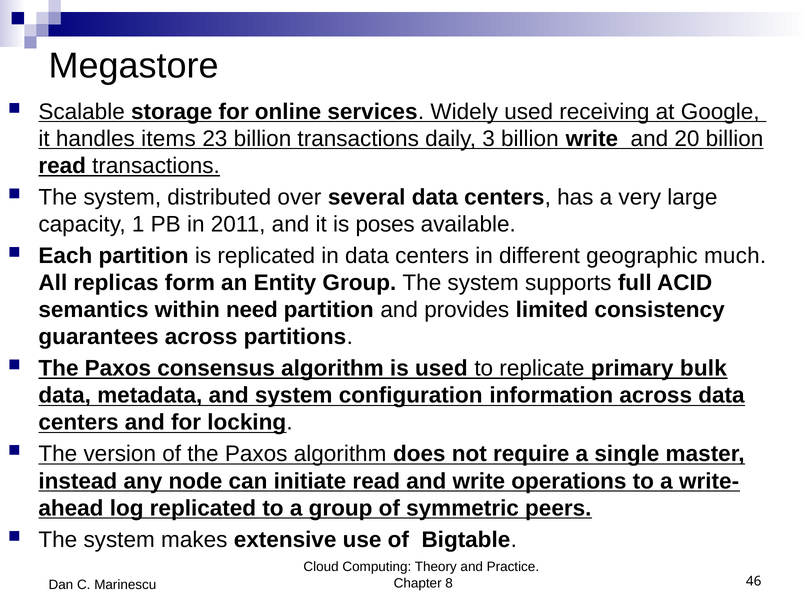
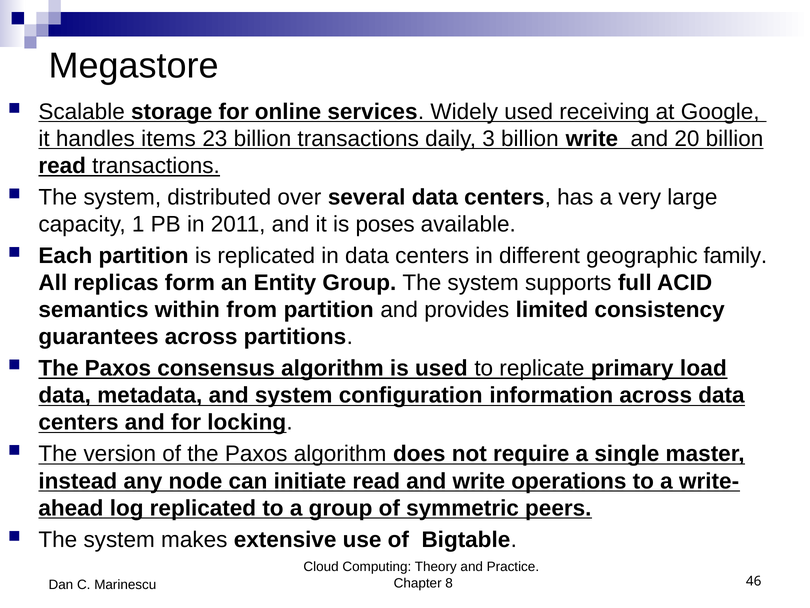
much: much -> family
need: need -> from
bulk: bulk -> load
